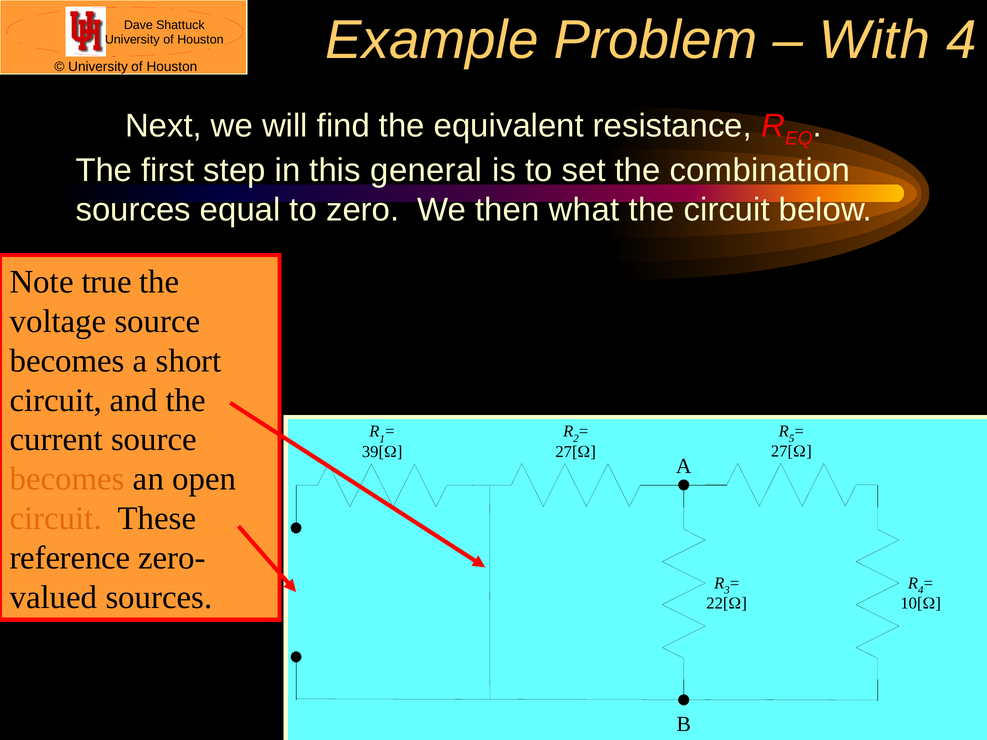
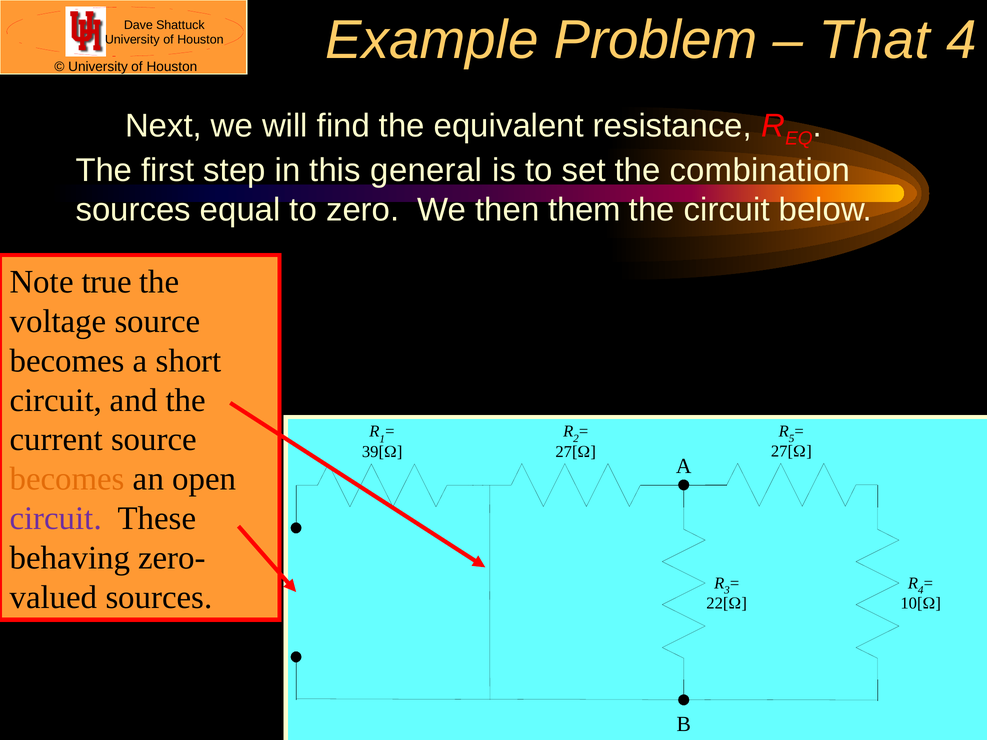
With: With -> That
what: what -> them
circuit at (56, 519) colour: orange -> purple
reference: reference -> behaving
